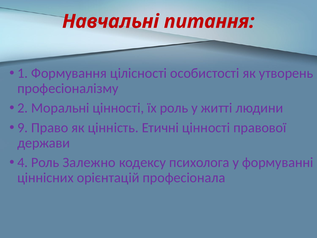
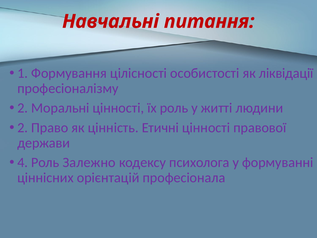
утворень: утворень -> ліквідації
9 at (23, 128): 9 -> 2
